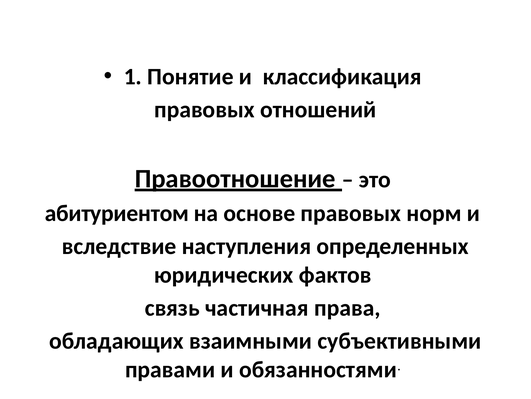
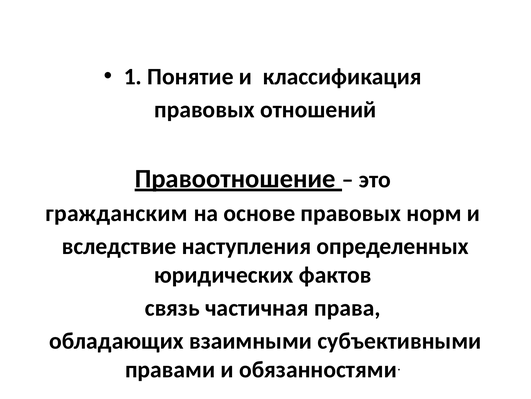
абитуриентом: абитуриентом -> гражданским
